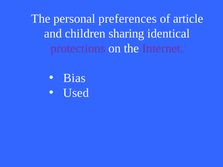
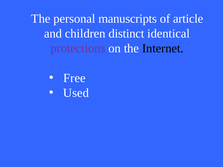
preferences: preferences -> manuscripts
sharing: sharing -> distinct
Internet colour: purple -> black
Bias: Bias -> Free
